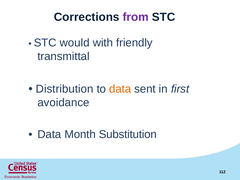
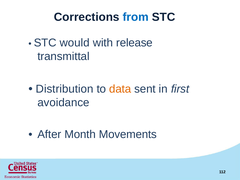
from colour: purple -> blue
friendly: friendly -> release
Data at (49, 134): Data -> After
Substitution: Substitution -> Movements
